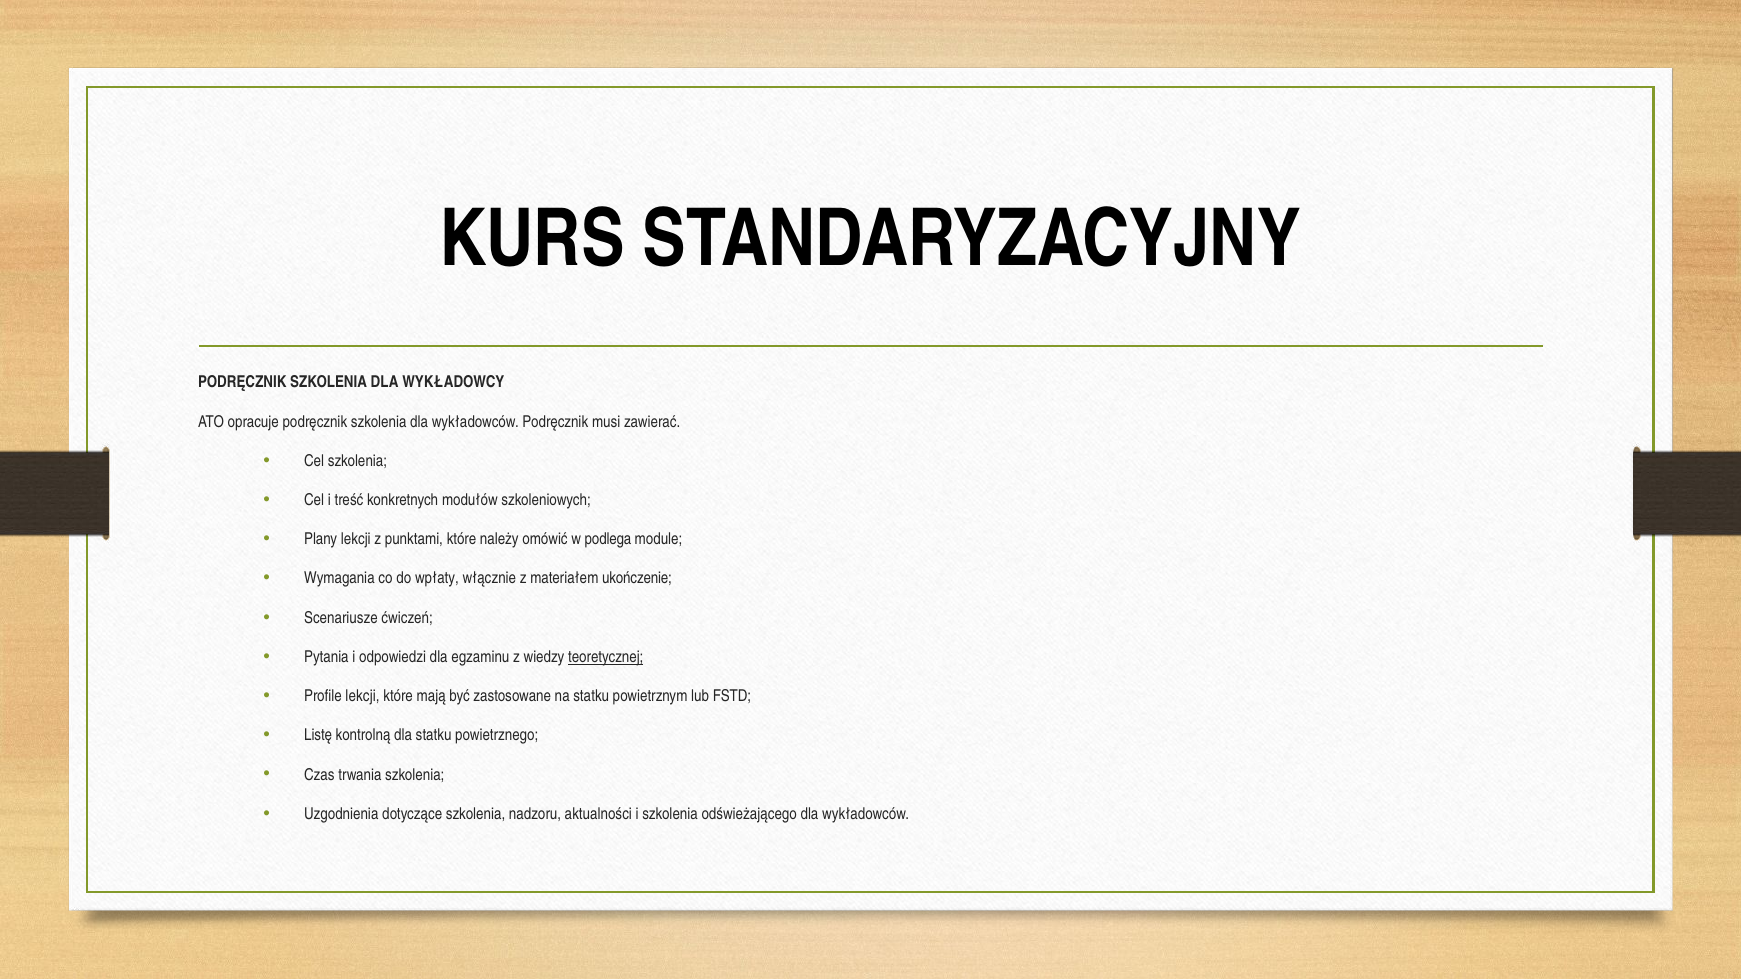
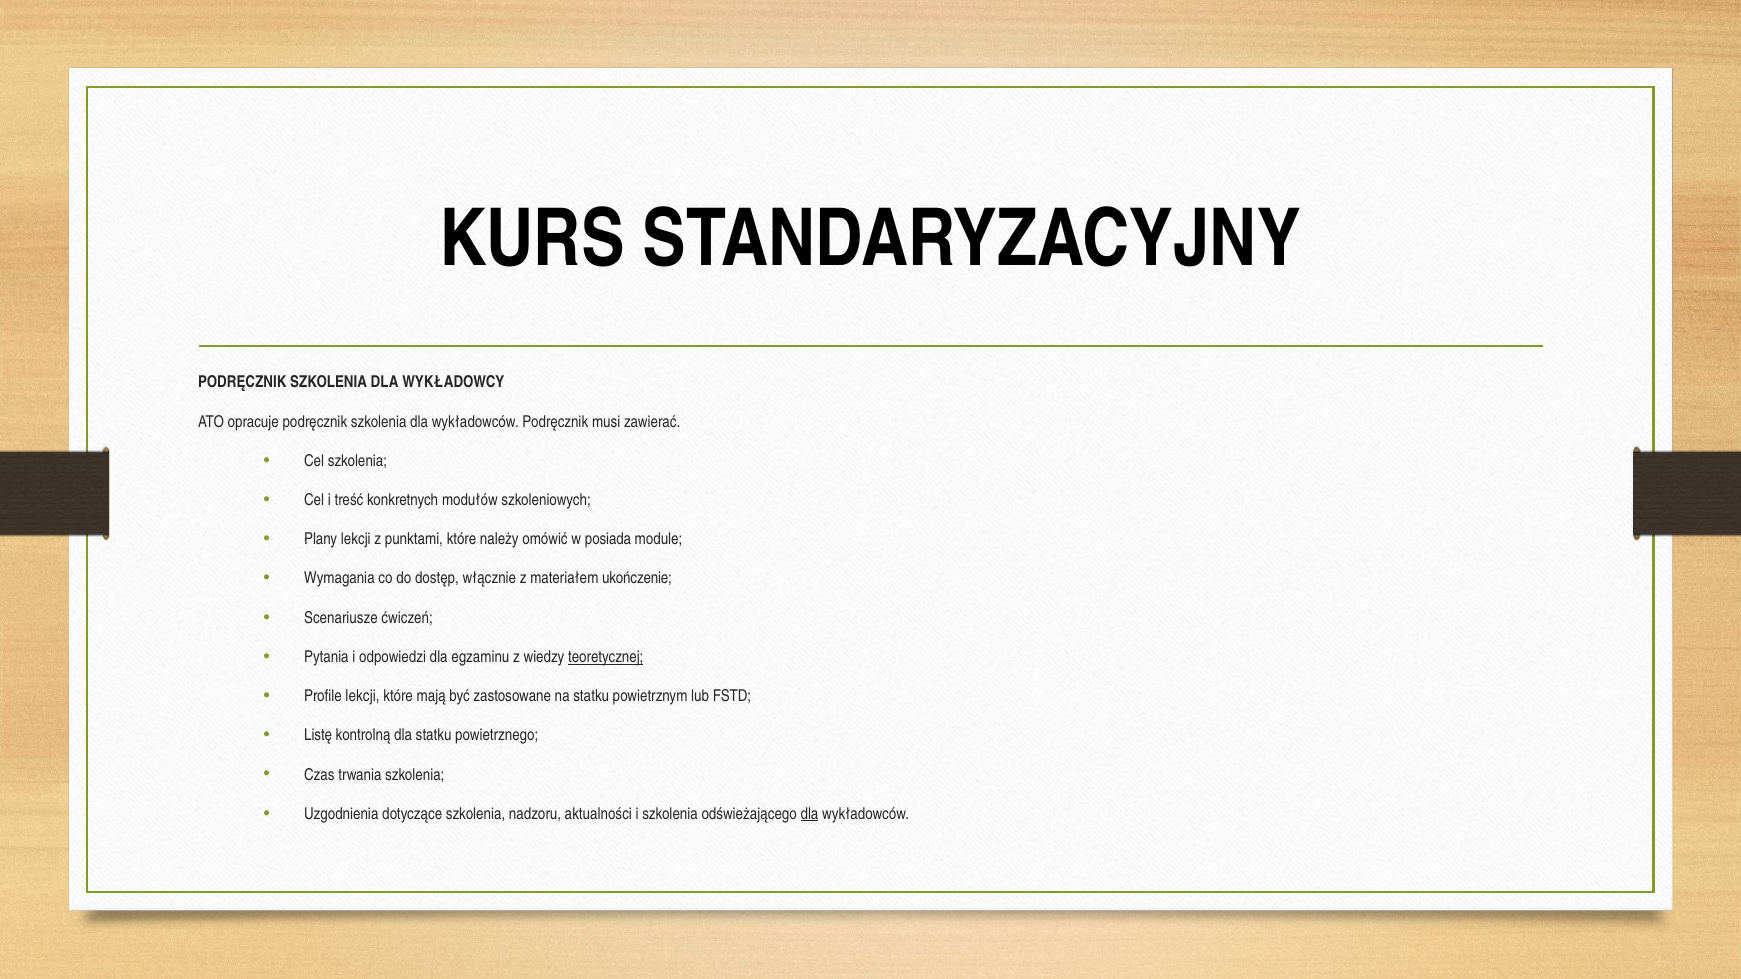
podlega: podlega -> posiada
wpłaty: wpłaty -> dostęp
dla at (810, 814) underline: none -> present
